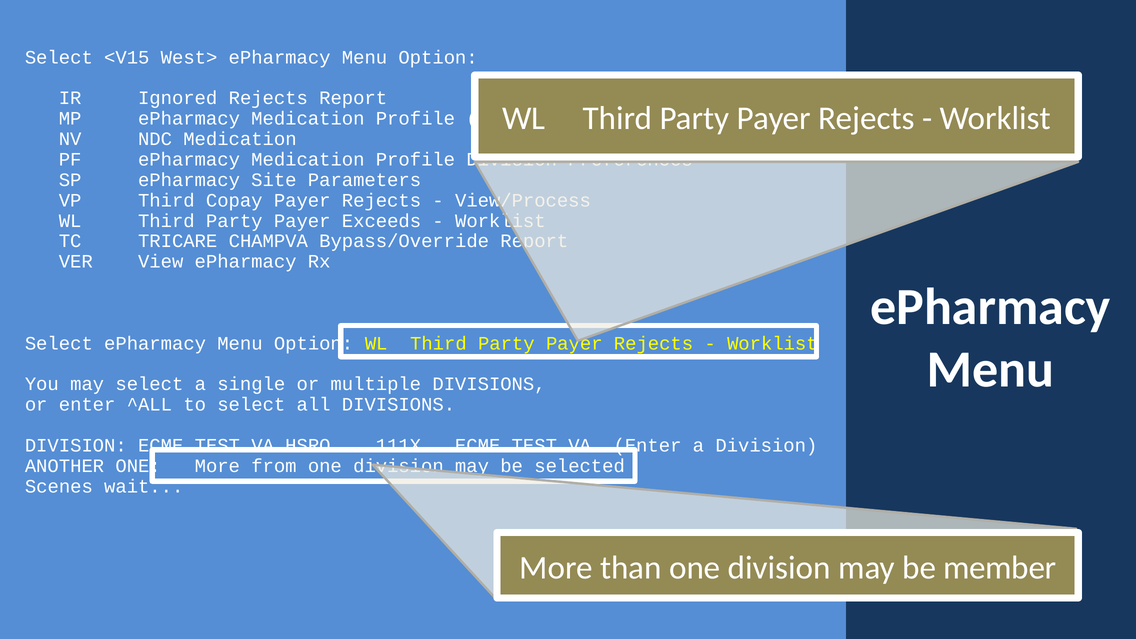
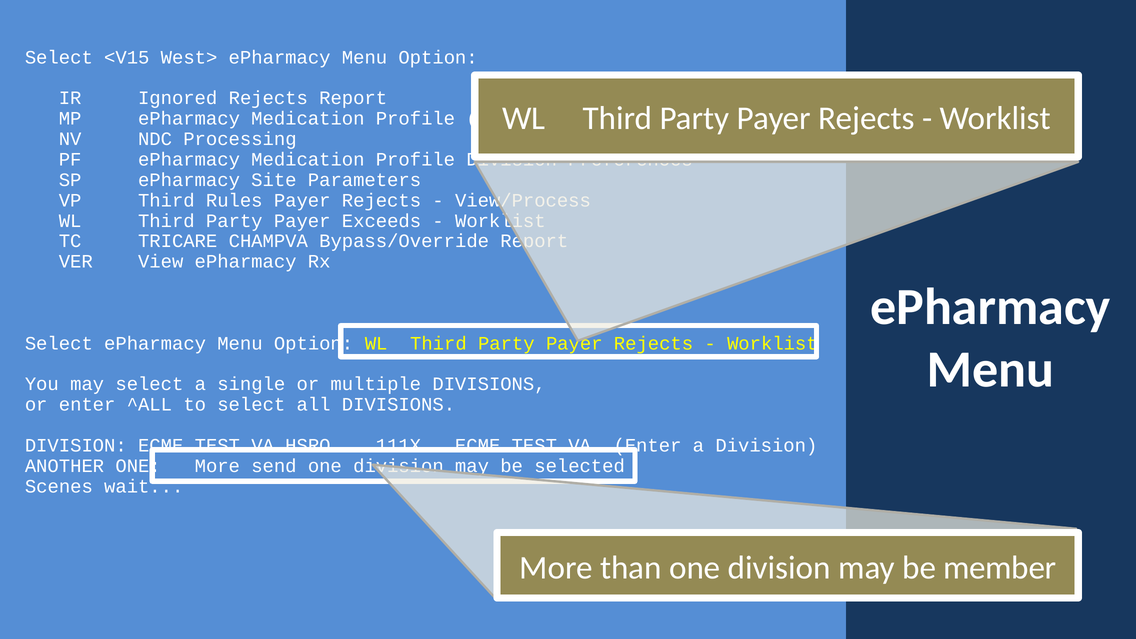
NDC Medication: Medication -> Processing
Copay: Copay -> Rules
from: from -> send
